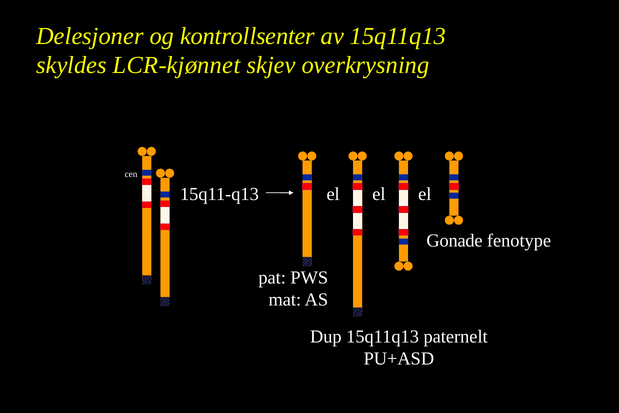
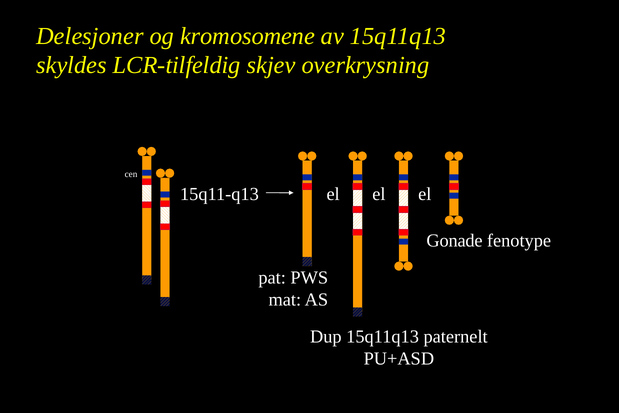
kontrollsenter: kontrollsenter -> kromosomene
LCR-kjønnet: LCR-kjønnet -> LCR-tilfeldig
